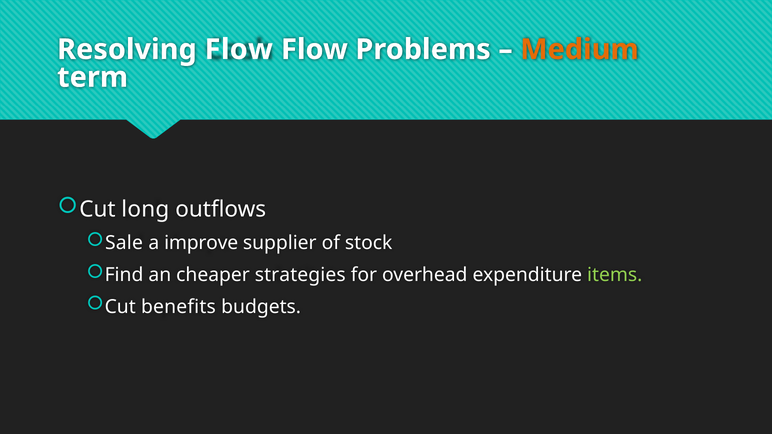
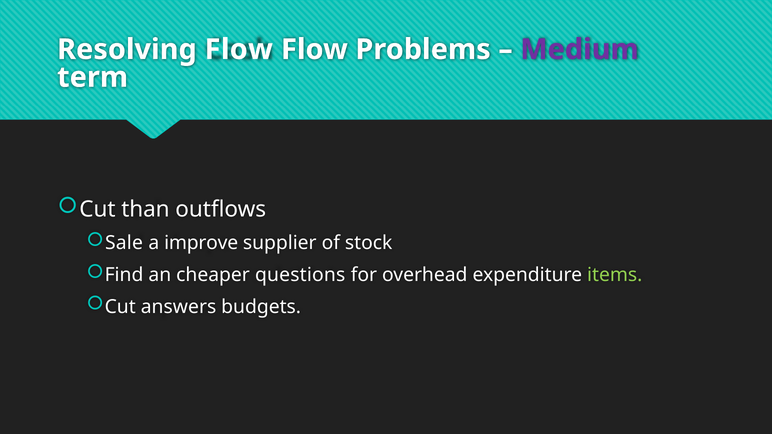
Medium colour: orange -> purple
long: long -> than
strategies: strategies -> questions
benefits: benefits -> answers
